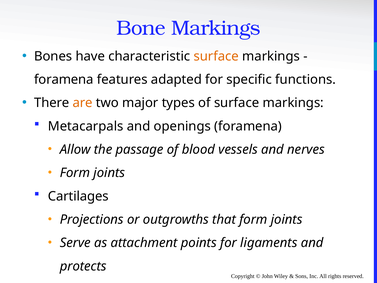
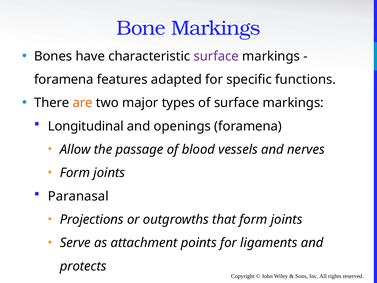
surface at (216, 56) colour: orange -> purple
Metacarpals: Metacarpals -> Longitudinal
Cartilages: Cartilages -> Paranasal
